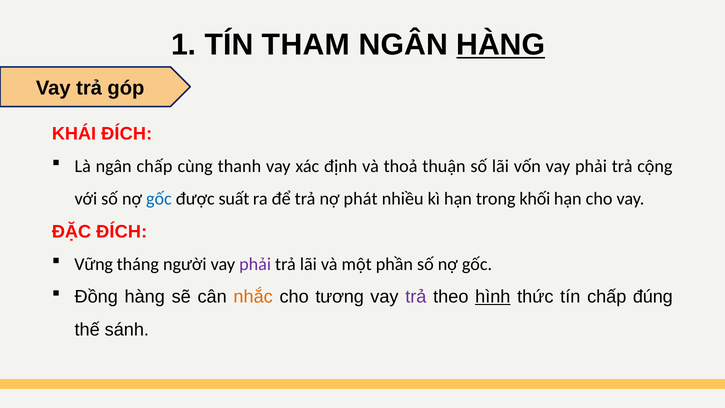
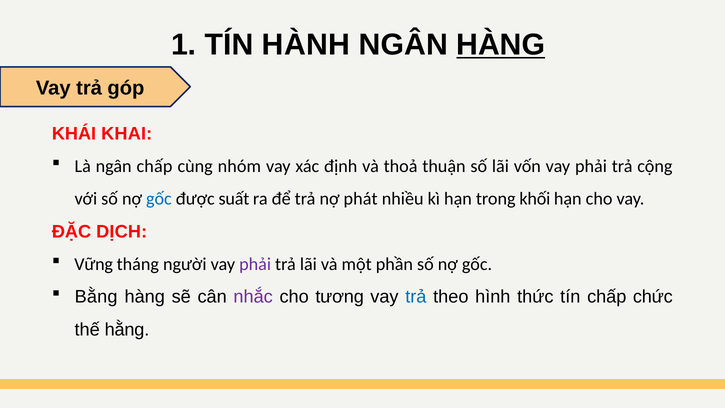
THAM: THAM -> HÀNH
KHÁI ĐÍCH: ĐÍCH -> KHAI
thanh: thanh -> nhóm
ĐẶC ĐÍCH: ĐÍCH -> DỊCH
Đồng: Đồng -> Bằng
nhắc colour: orange -> purple
trả at (416, 297) colour: purple -> blue
hình underline: present -> none
đúng: đúng -> chức
sánh: sánh -> hằng
